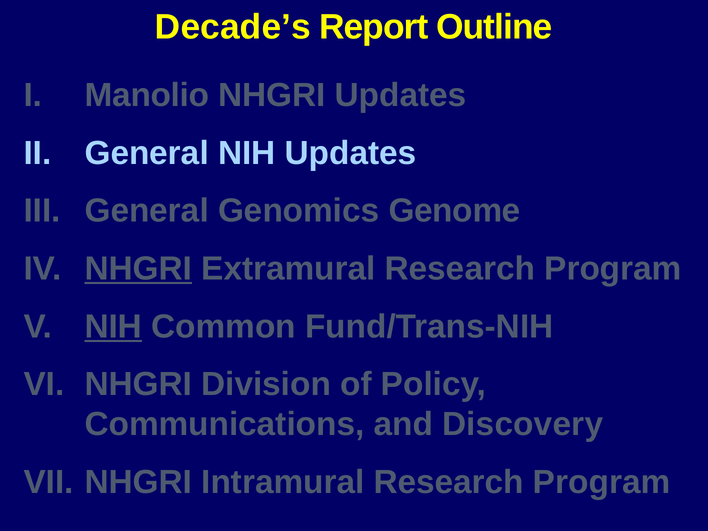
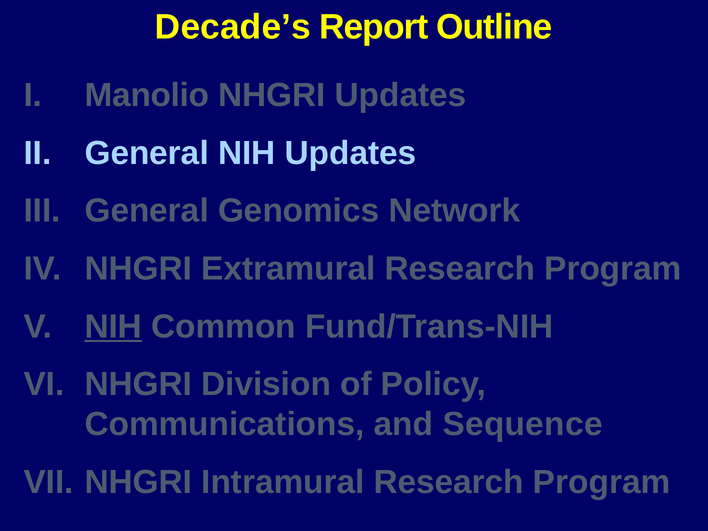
Genome: Genome -> Network
NHGRI at (138, 269) underline: present -> none
Discovery: Discovery -> Sequence
